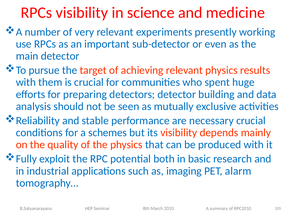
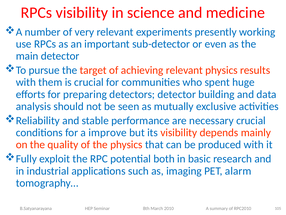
schemes: schemes -> improve
